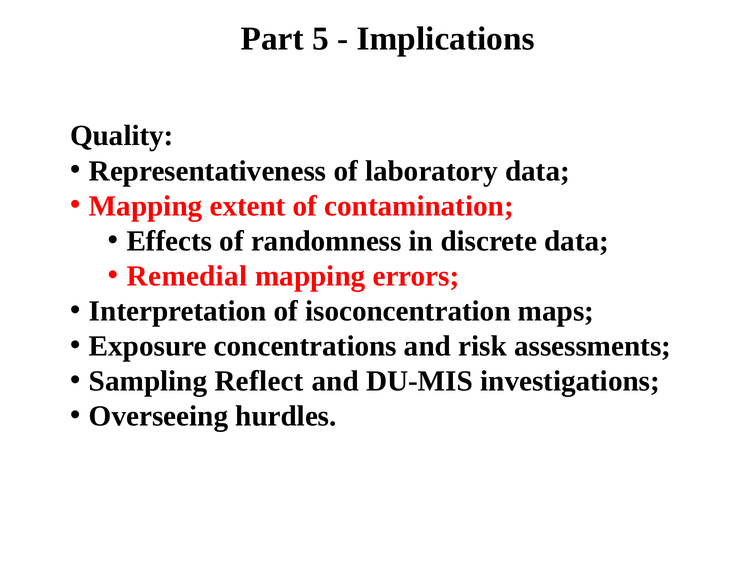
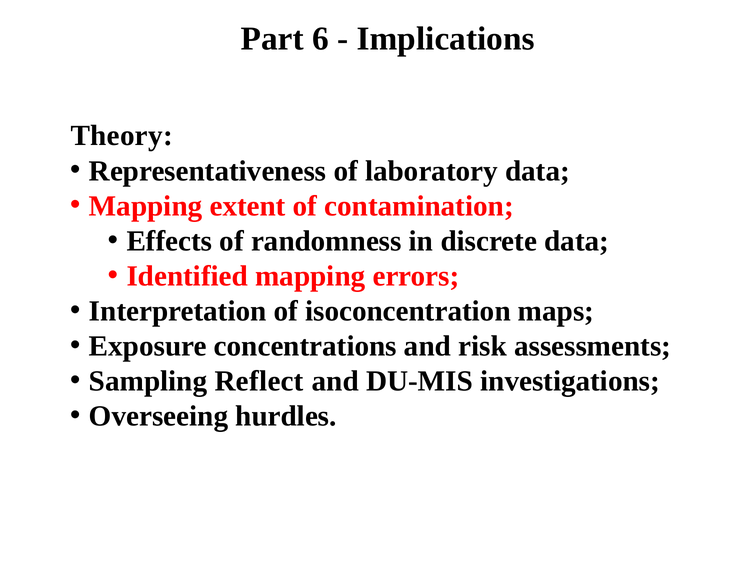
5: 5 -> 6
Quality: Quality -> Theory
Remedial: Remedial -> Identified
